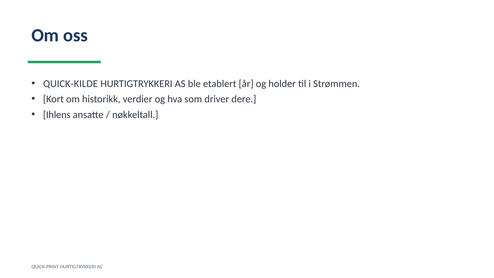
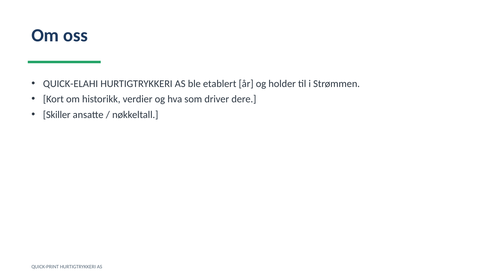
QUICK-KILDE: QUICK-KILDE -> QUICK-ELAHI
Ihlens: Ihlens -> Skiller
